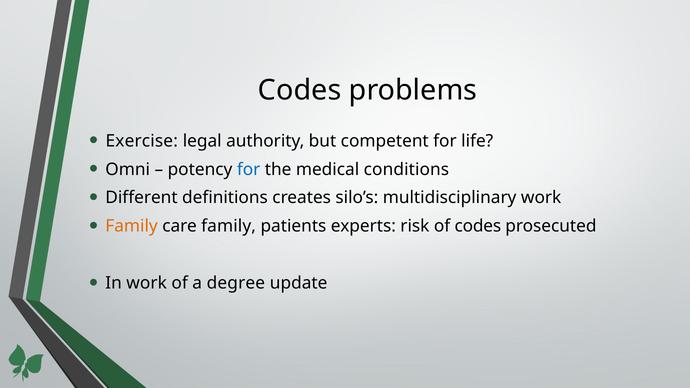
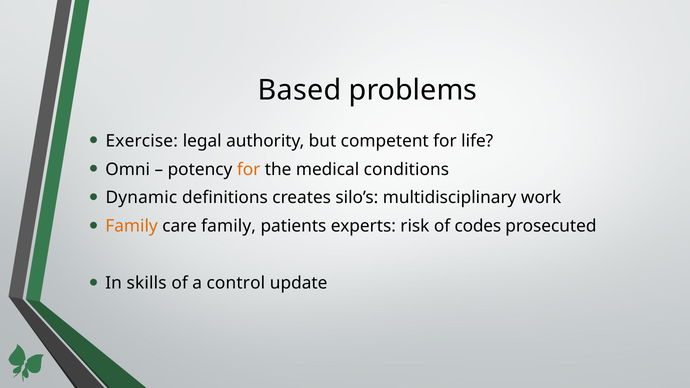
Codes at (300, 90): Codes -> Based
for at (249, 169) colour: blue -> orange
Different: Different -> Dynamic
In work: work -> skills
degree: degree -> control
